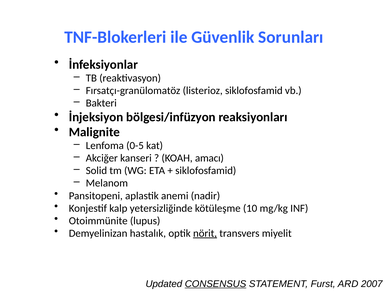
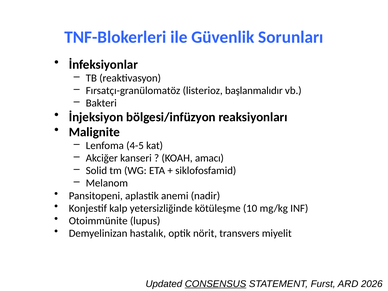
listerioz siklofosfamid: siklofosfamid -> başlanmalıdır
0-5: 0-5 -> 4-5
nörit underline: present -> none
2007: 2007 -> 2026
